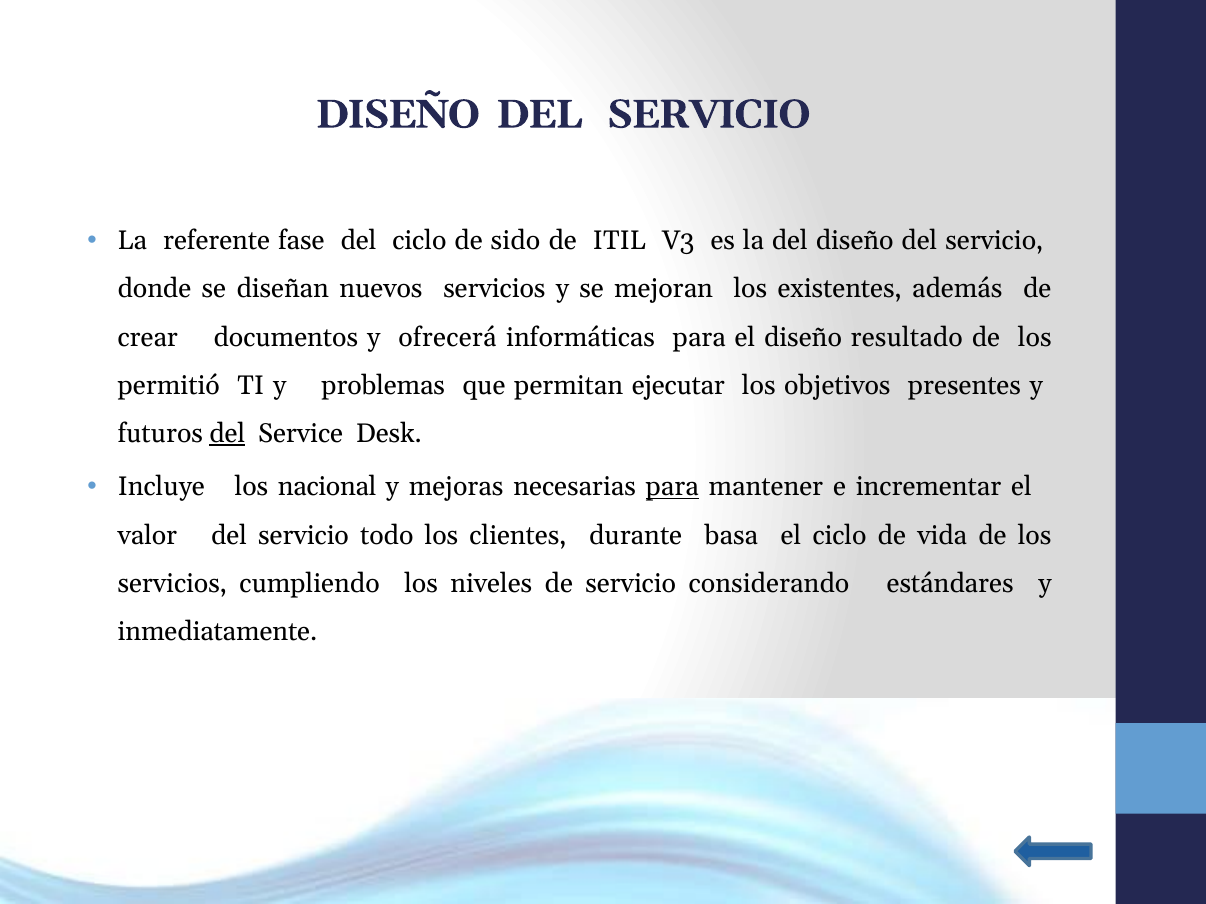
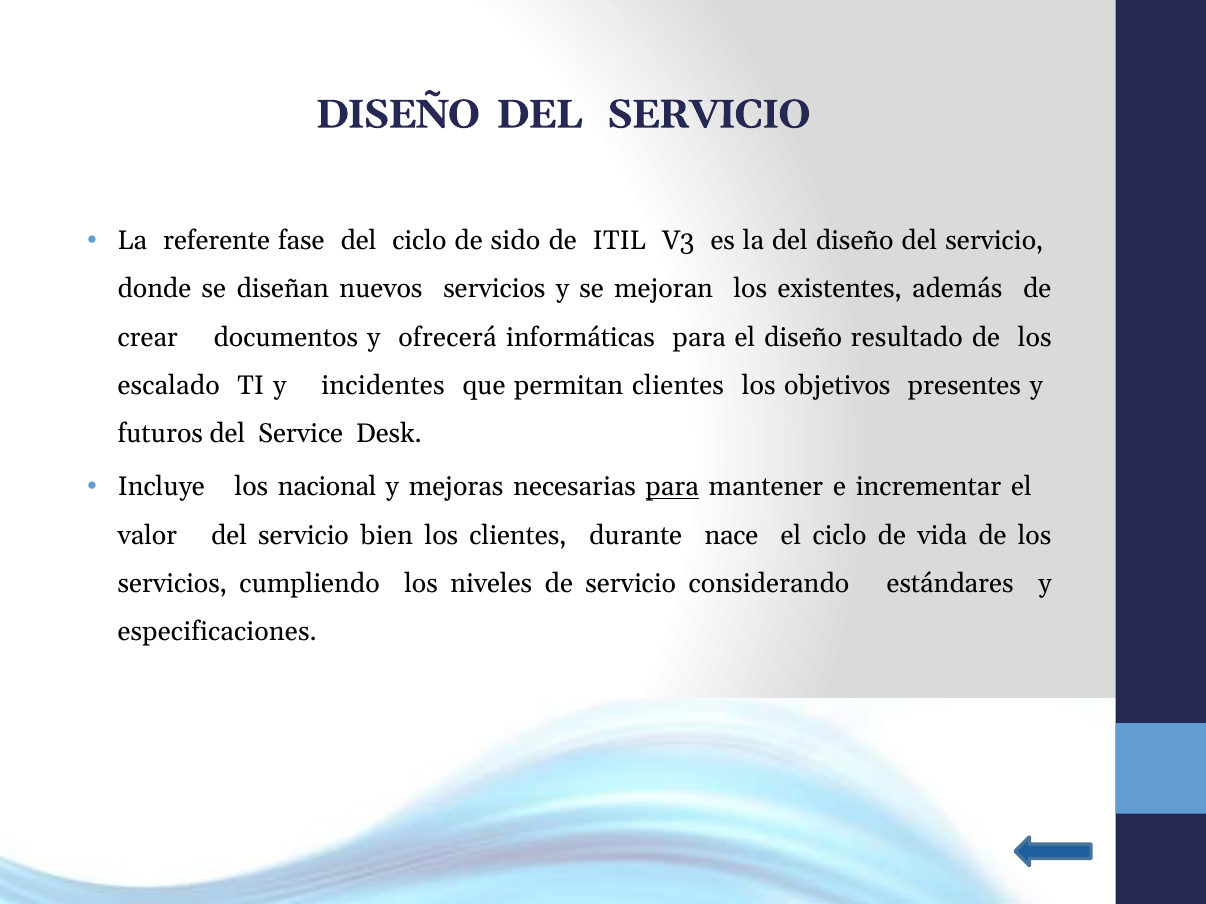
permitió: permitió -> escalado
problemas: problemas -> incidentes
permitan ejecutar: ejecutar -> clientes
del at (227, 434) underline: present -> none
todo: todo -> bien
basa: basa -> nace
inmediatamente: inmediatamente -> especificaciones
